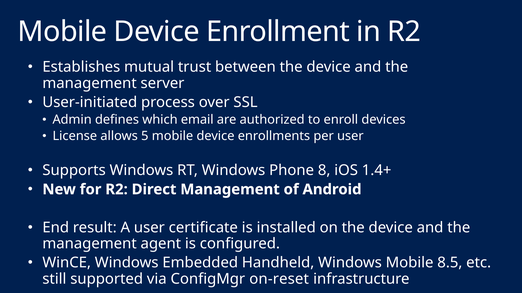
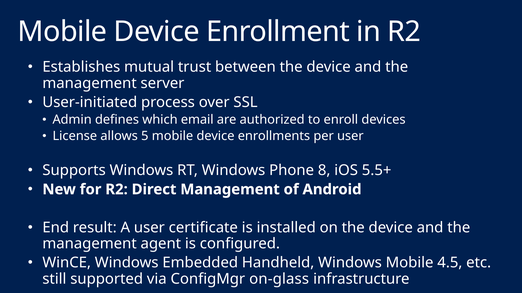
1.4+: 1.4+ -> 5.5+
8.5: 8.5 -> 4.5
on-reset: on-reset -> on-glass
